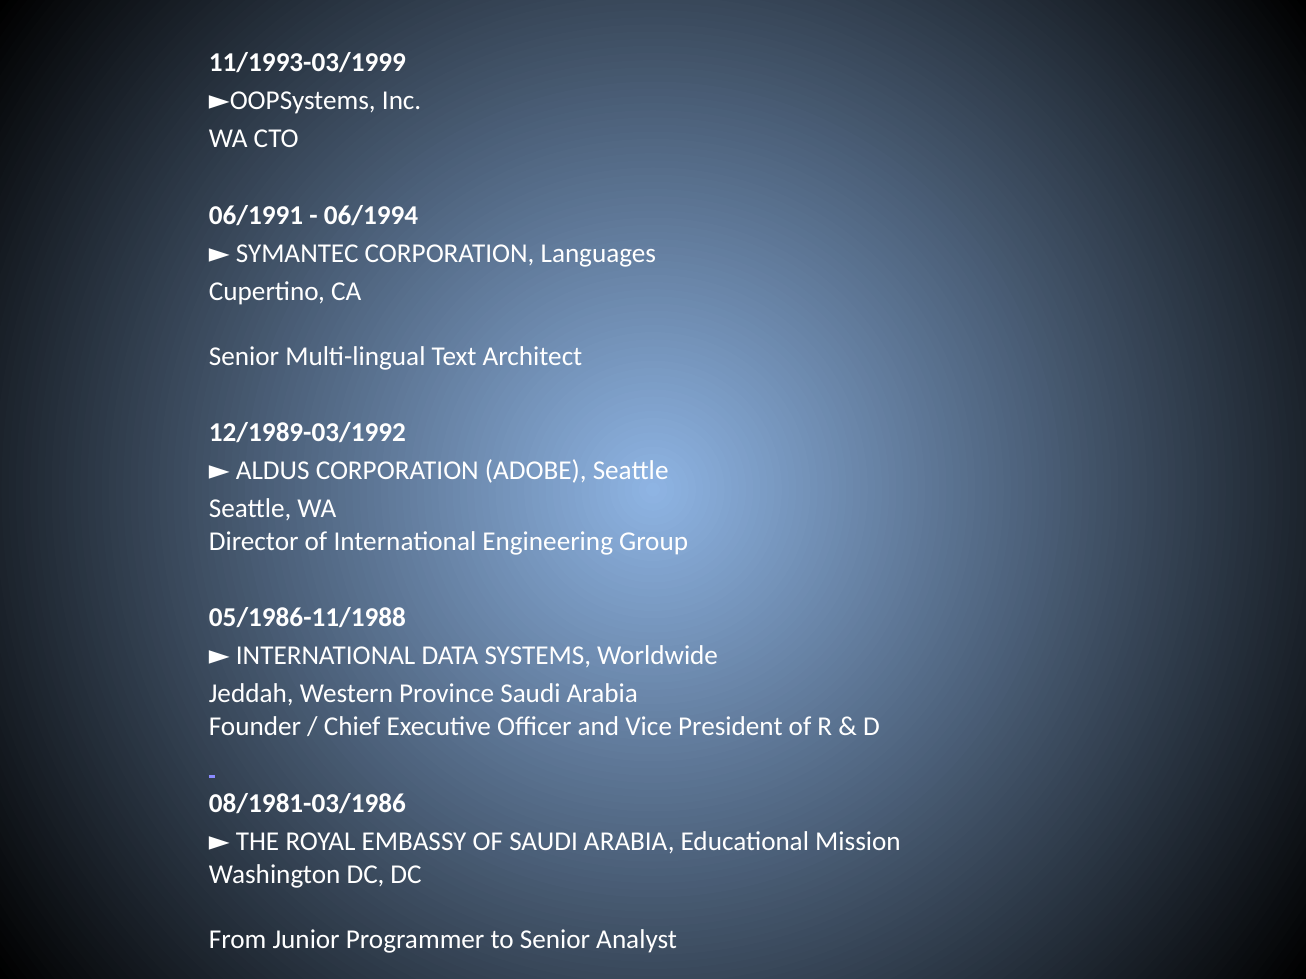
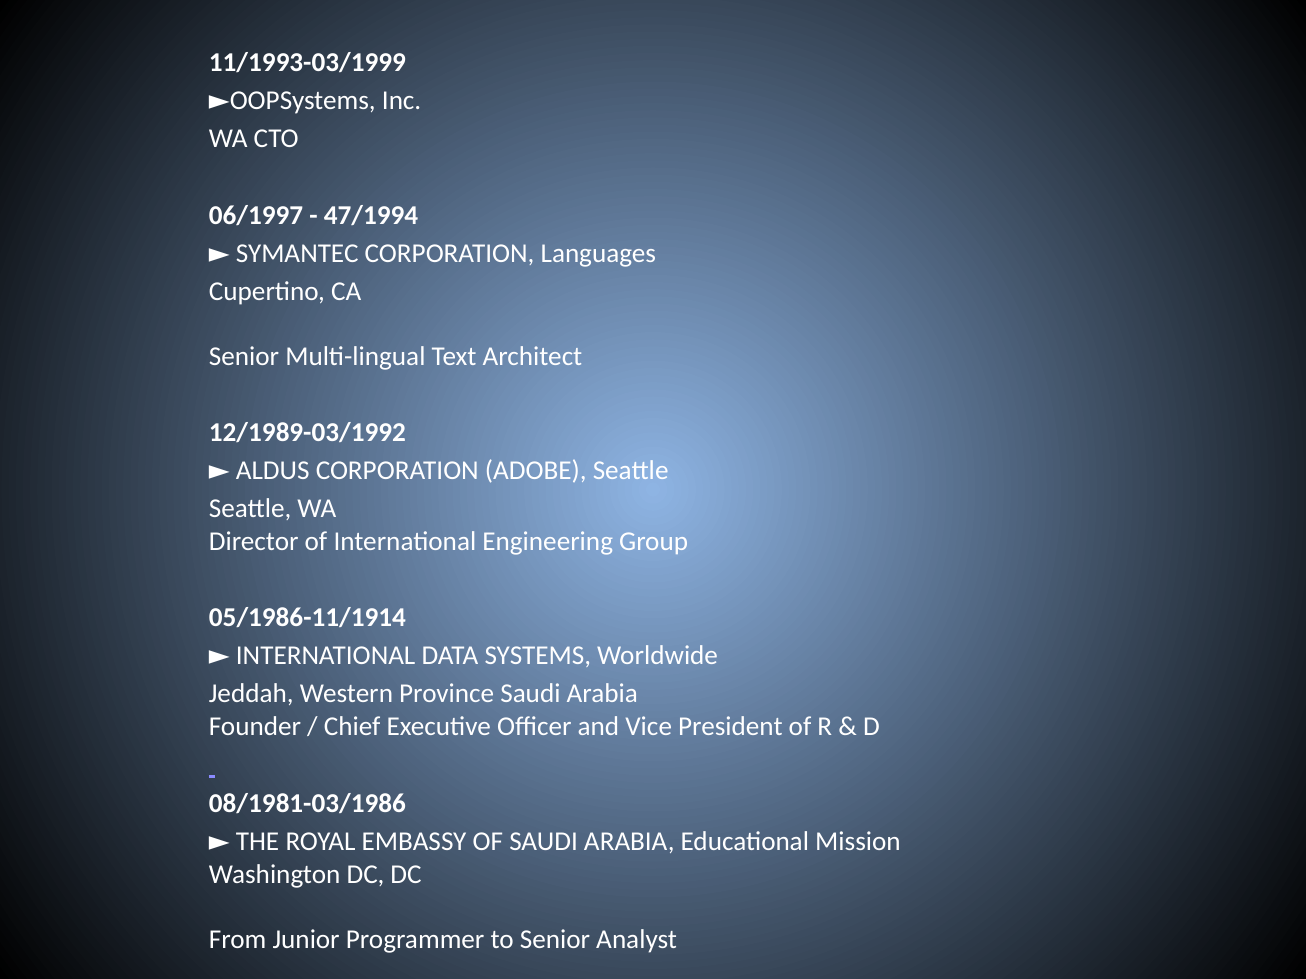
06/1991: 06/1991 -> 06/1997
06/1994: 06/1994 -> 47/1994
05/1986-11/1988: 05/1986-11/1988 -> 05/1986-11/1914
